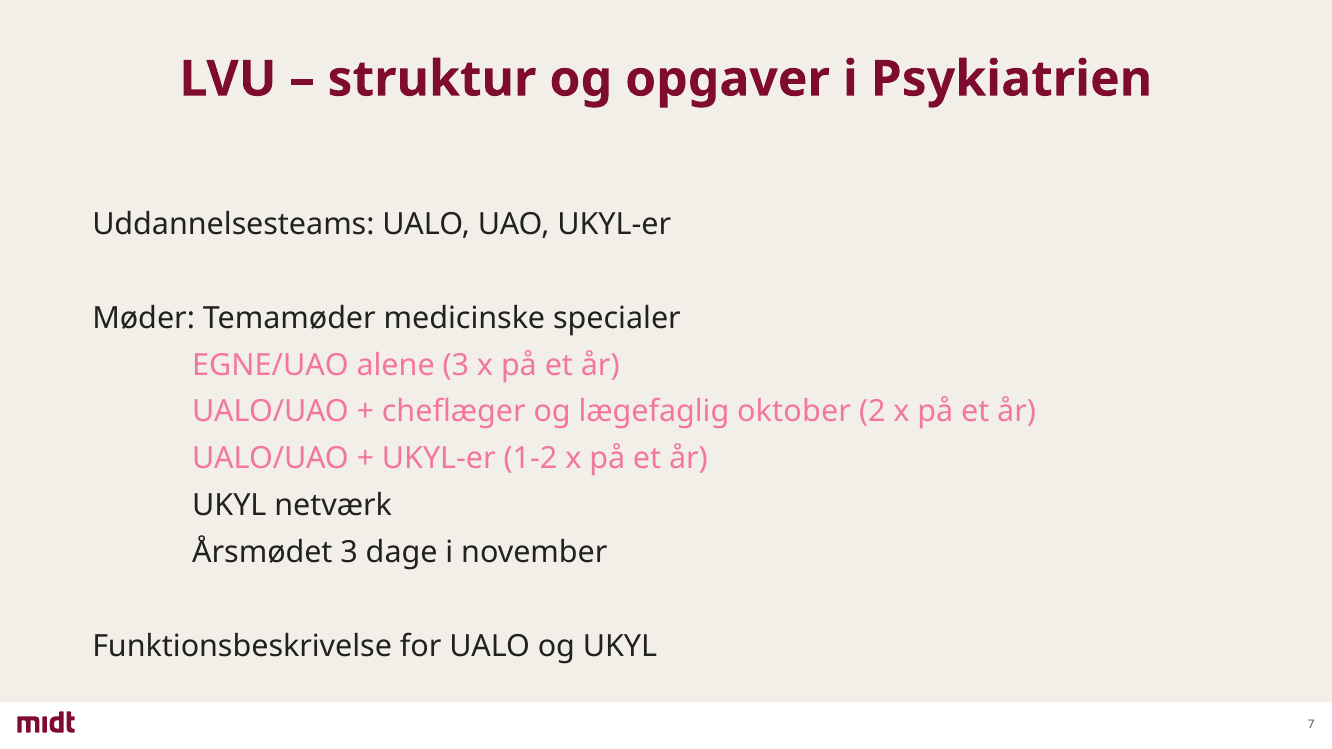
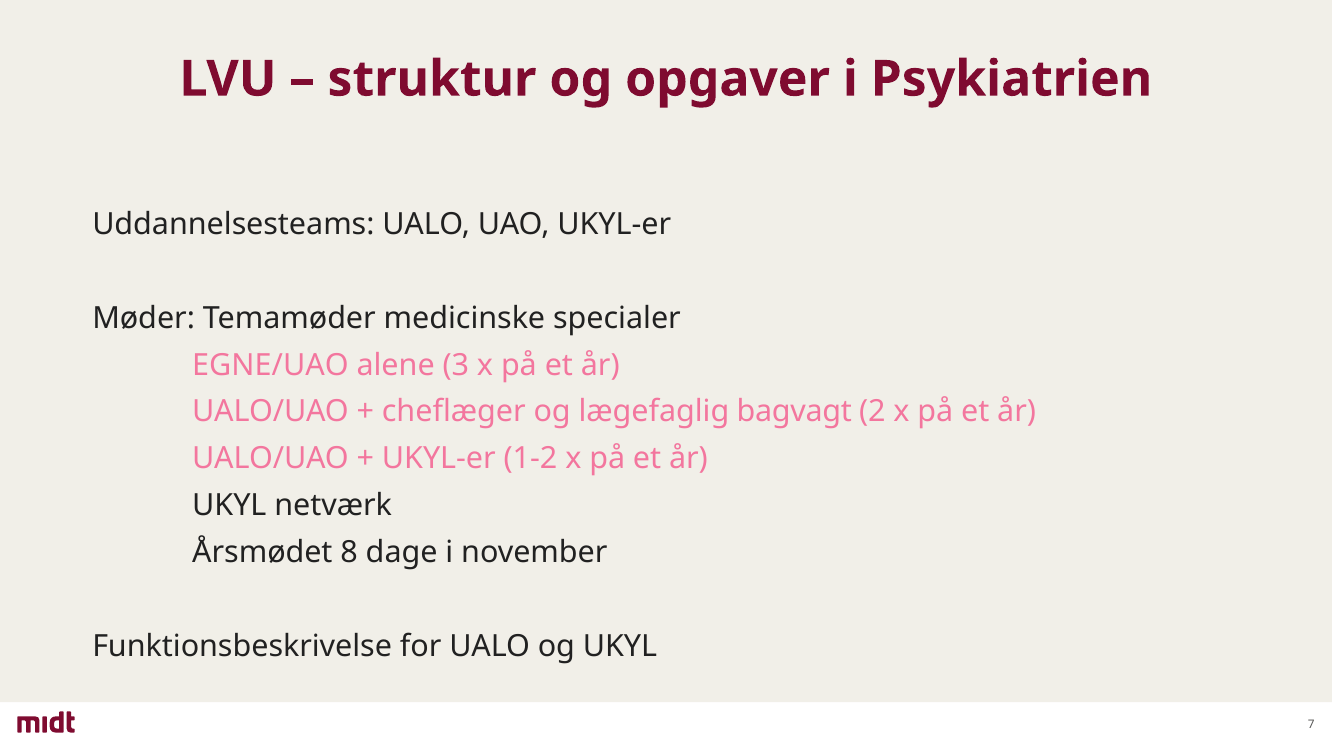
oktober: oktober -> bagvagt
Årsmødet 3: 3 -> 8
